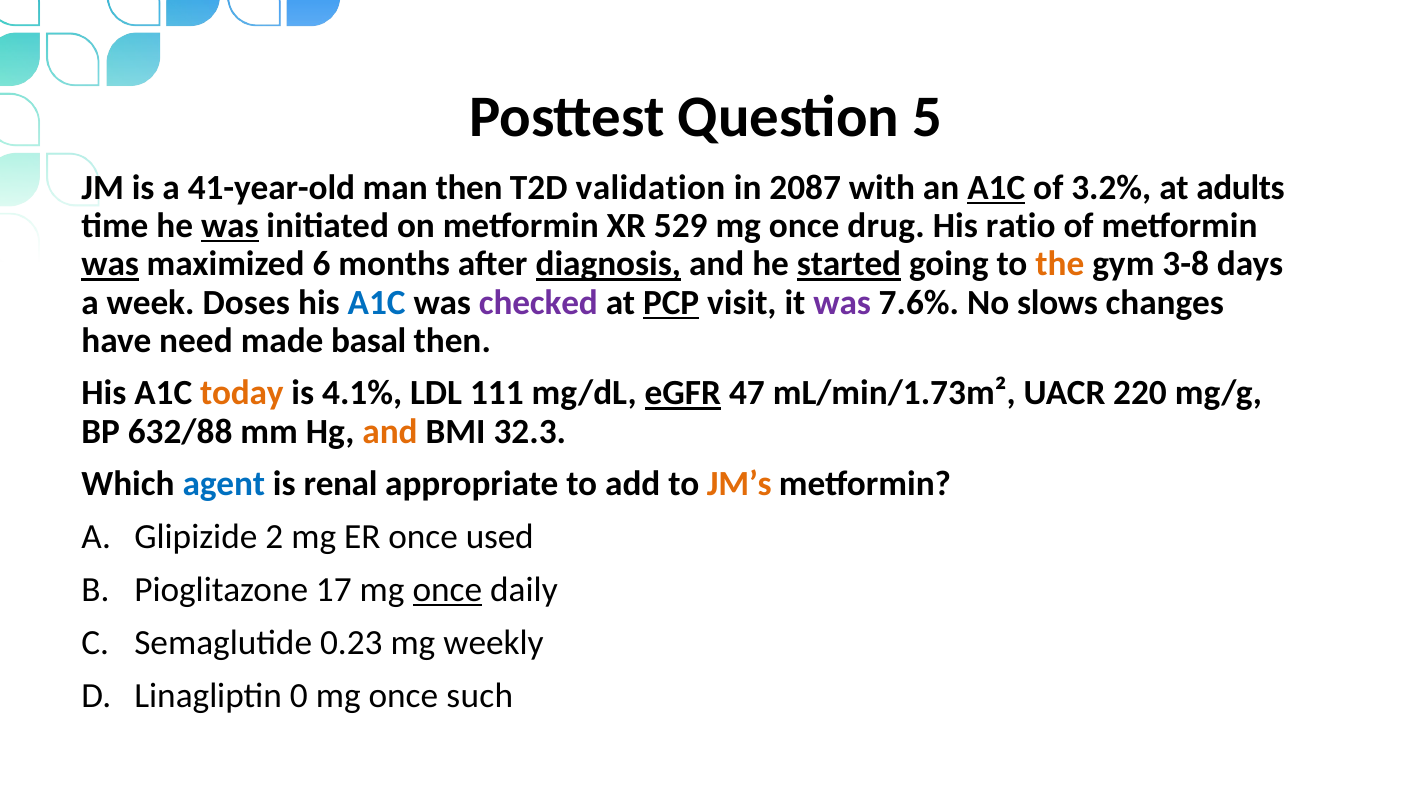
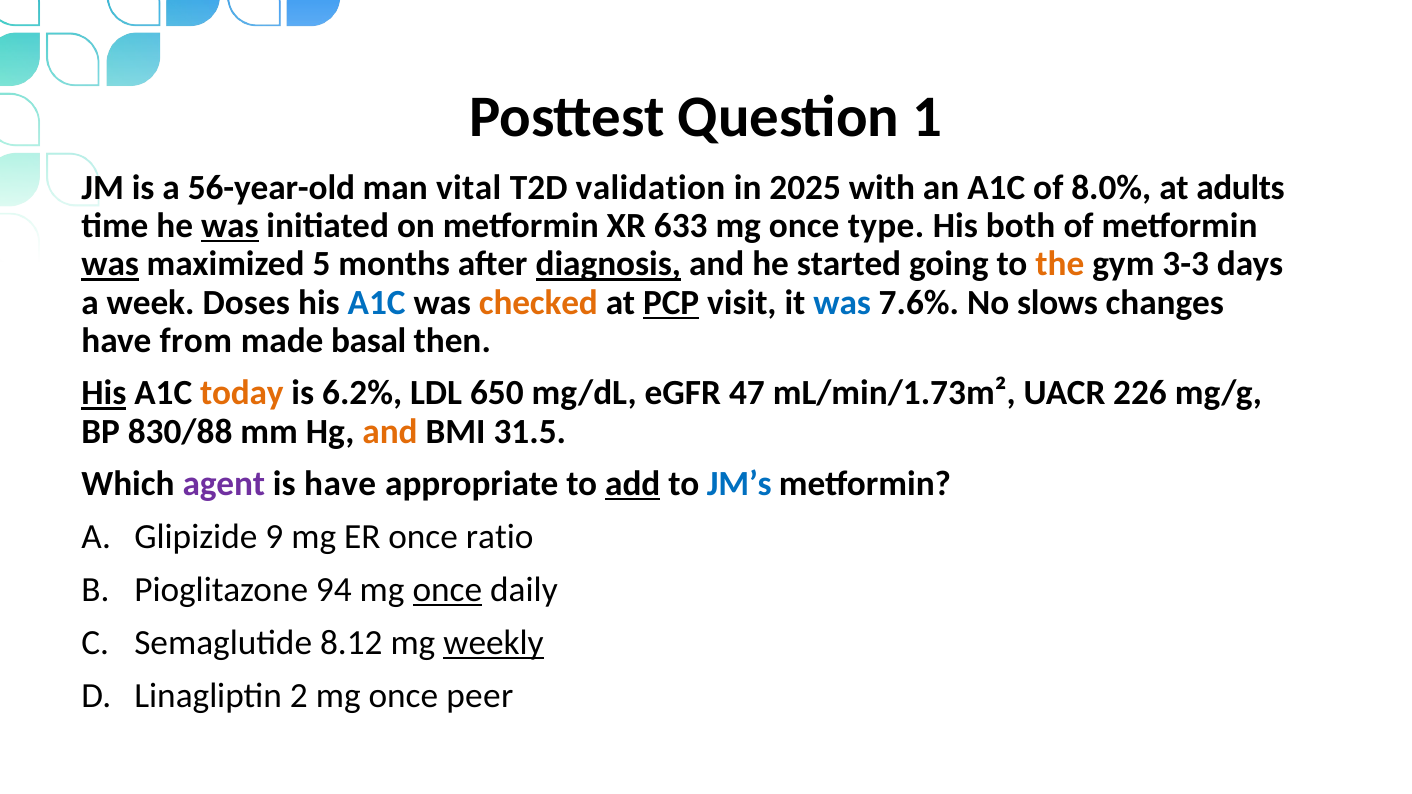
5: 5 -> 1
41-year-old: 41-year-old -> 56-year-old
man then: then -> vital
2087: 2087 -> 2025
A1C at (996, 188) underline: present -> none
3.2%: 3.2% -> 8.0%
529: 529 -> 633
drug: drug -> type
ratio: ratio -> both
6: 6 -> 5
started underline: present -> none
3-8: 3-8 -> 3-3
checked colour: purple -> orange
was at (842, 303) colour: purple -> blue
need: need -> from
His at (104, 393) underline: none -> present
4.1%: 4.1% -> 6.2%
111: 111 -> 650
eGFR underline: present -> none
220: 220 -> 226
632/88: 632/88 -> 830/88
32.3: 32.3 -> 31.5
agent colour: blue -> purple
is renal: renal -> have
add underline: none -> present
JM’s colour: orange -> blue
2: 2 -> 9
used: used -> ratio
17: 17 -> 94
0.23: 0.23 -> 8.12
weekly underline: none -> present
0: 0 -> 2
such: such -> peer
